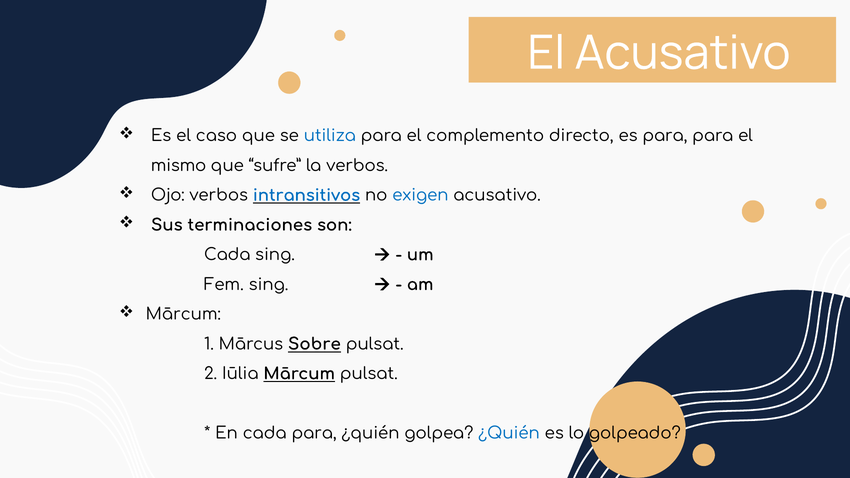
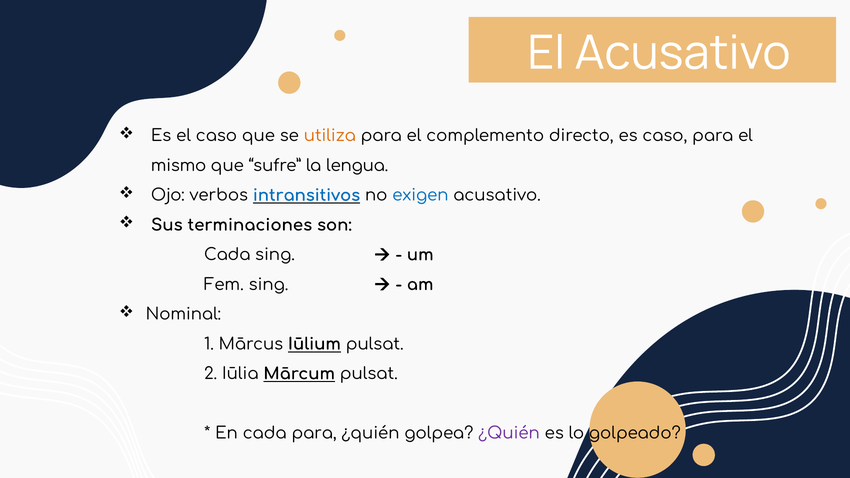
utiliza colour: blue -> orange
es para: para -> caso
la verbos: verbos -> lengua
Mārcum at (183, 314): Mārcum -> Nominal
Sobre: Sobre -> Iūlium
¿Quién at (509, 433) colour: blue -> purple
